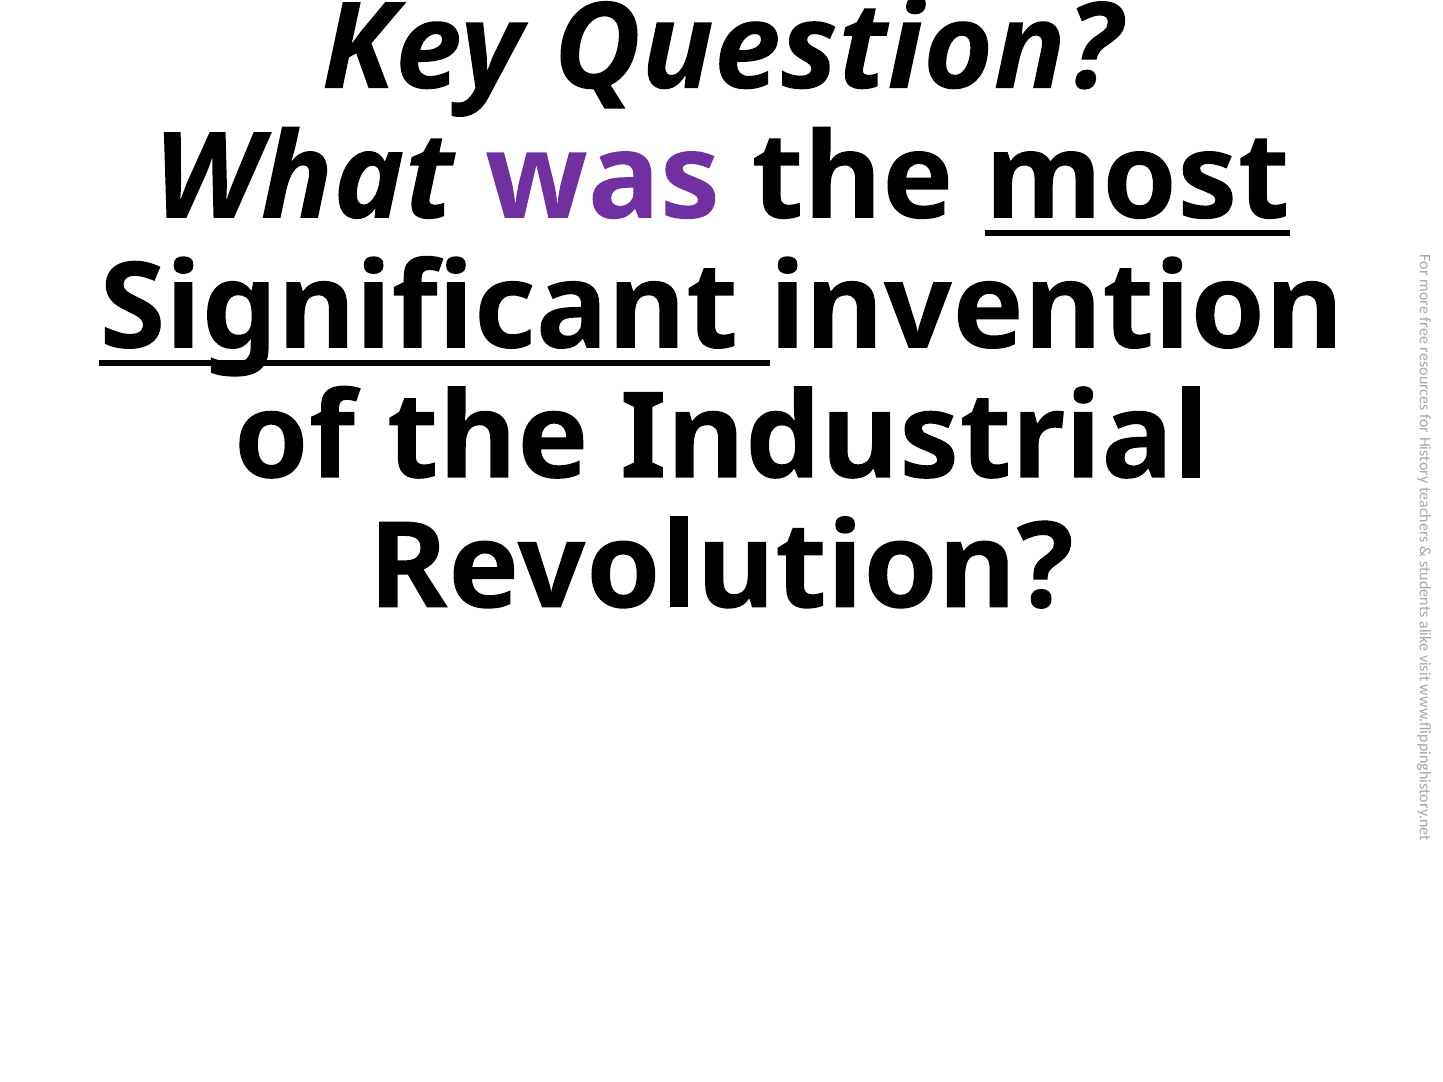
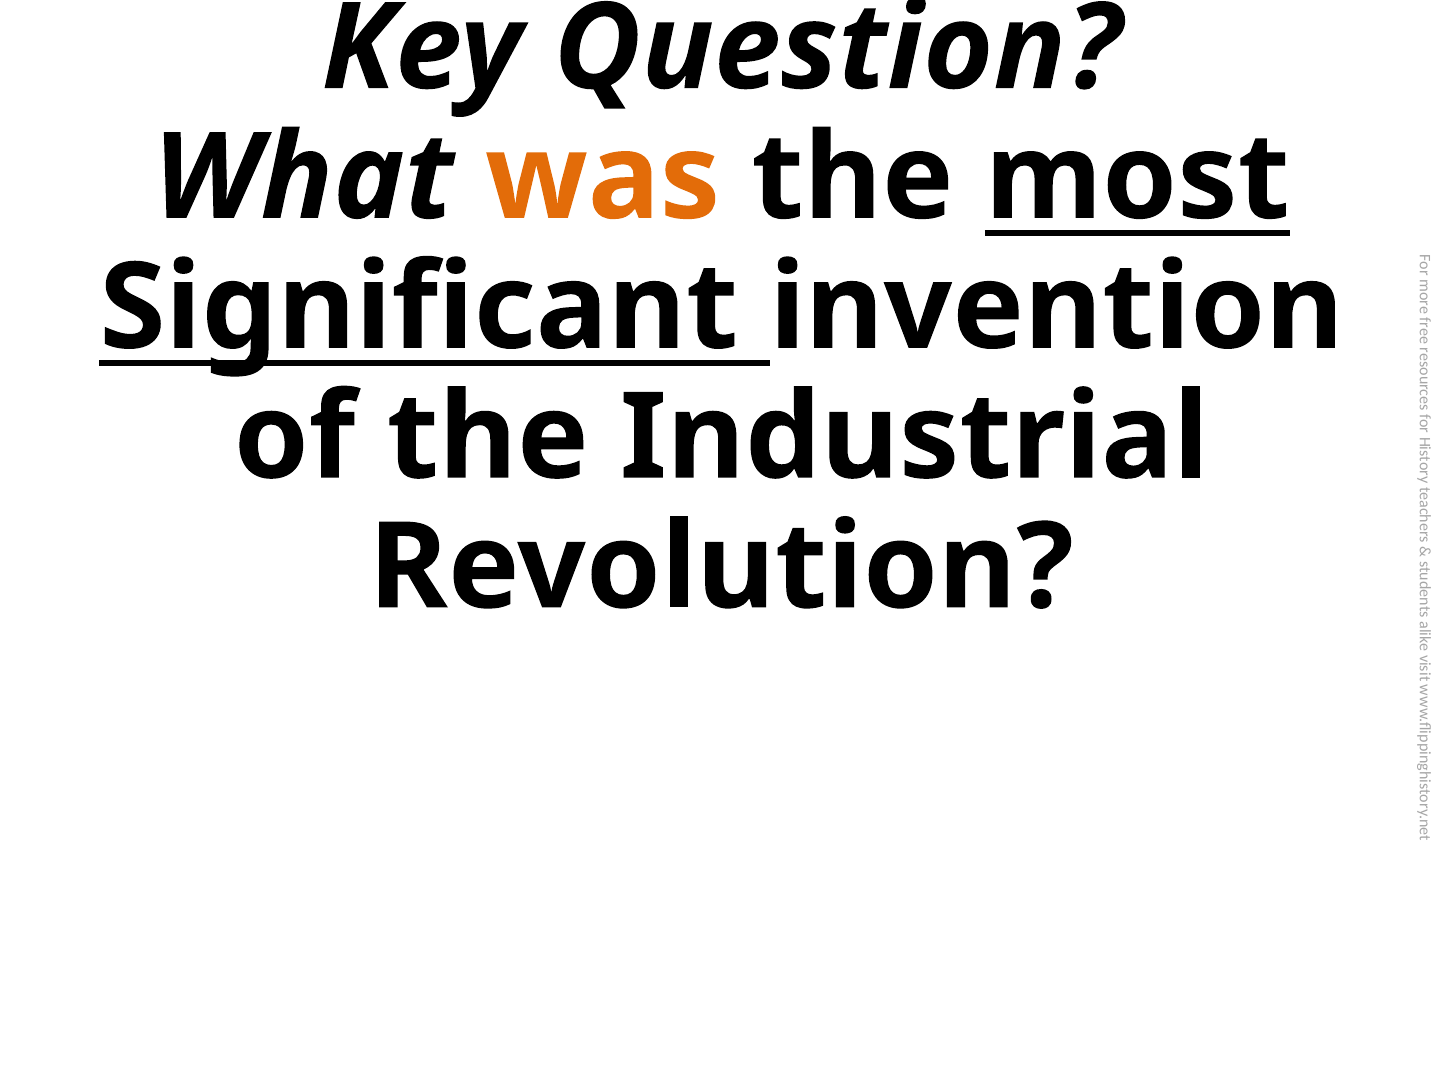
was colour: purple -> orange
